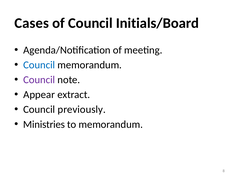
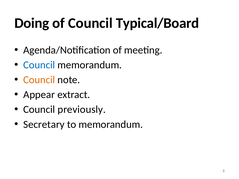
Cases: Cases -> Doing
Initials/Board: Initials/Board -> Typical/Board
Council at (39, 80) colour: purple -> orange
Ministries: Ministries -> Secretary
